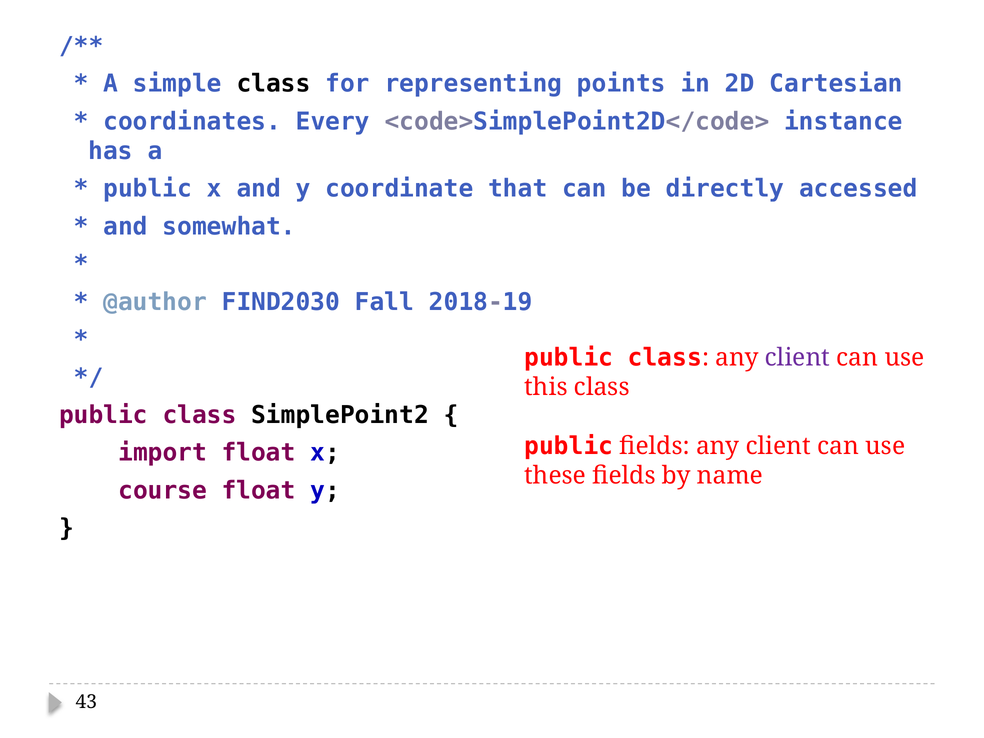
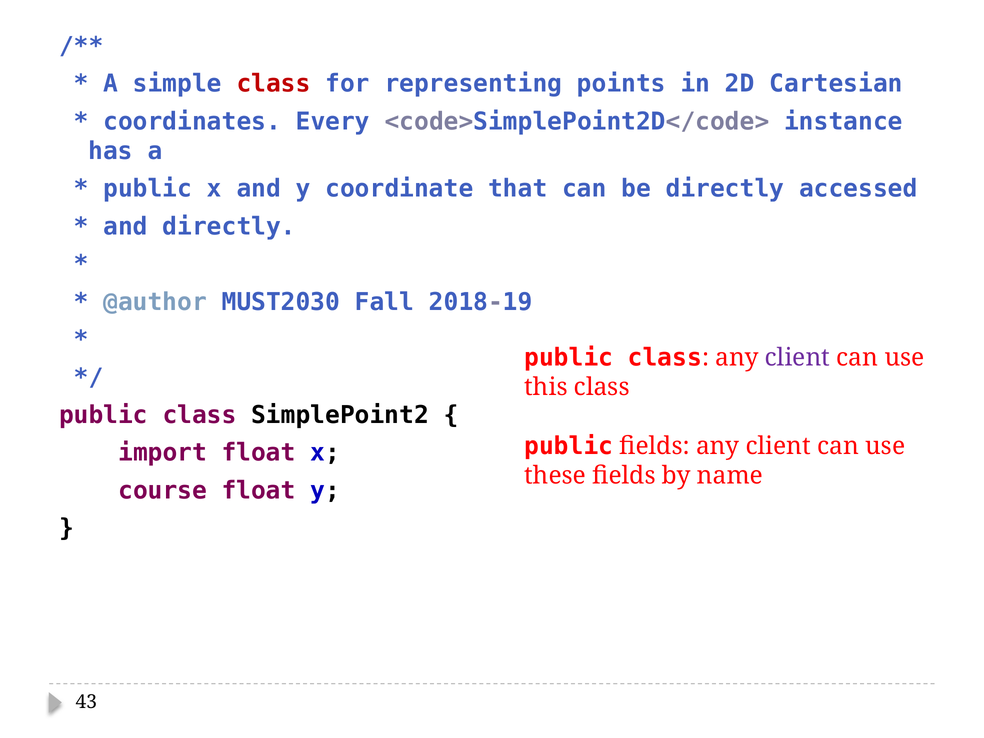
class at (274, 84) colour: black -> red
and somewhat: somewhat -> directly
FIND2030: FIND2030 -> MUST2030
